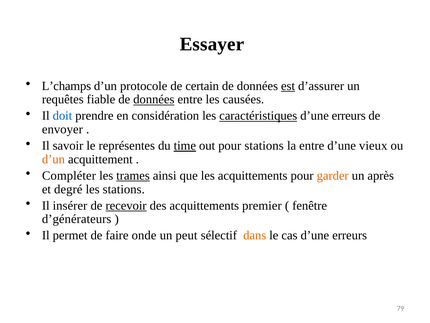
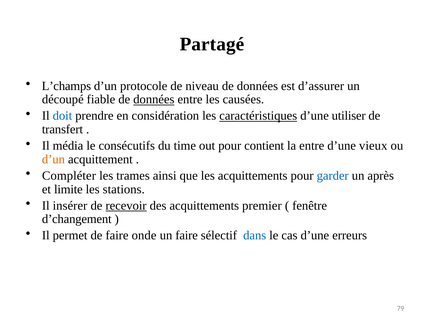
Essayer: Essayer -> Partagé
certain: certain -> niveau
est underline: present -> none
requêtes: requêtes -> découpé
erreurs at (349, 116): erreurs -> utiliser
envoyer: envoyer -> transfert
savoir: savoir -> média
représentes: représentes -> consécutifs
time underline: present -> none
pour stations: stations -> contient
trames underline: present -> none
garder colour: orange -> blue
degré: degré -> limite
d’générateurs: d’générateurs -> d’changement
un peut: peut -> faire
dans colour: orange -> blue
